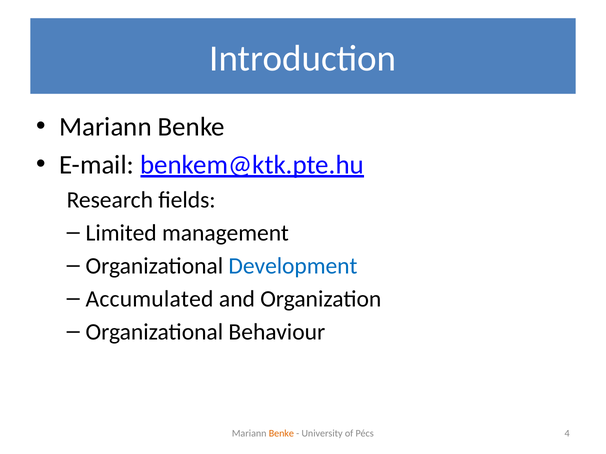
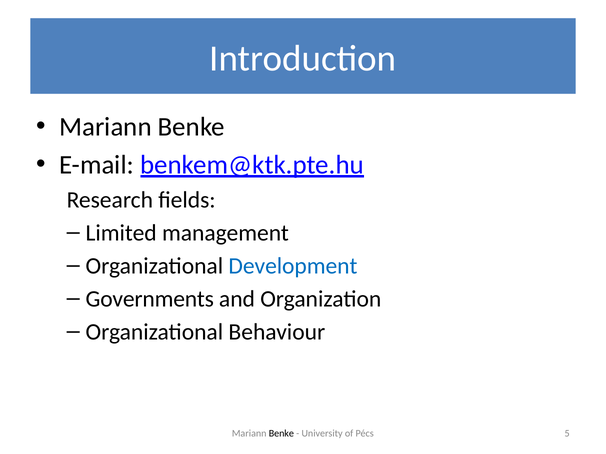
Accumulated: Accumulated -> Governments
Benke at (281, 434) colour: orange -> black
4: 4 -> 5
